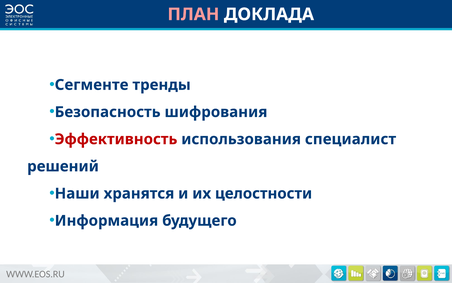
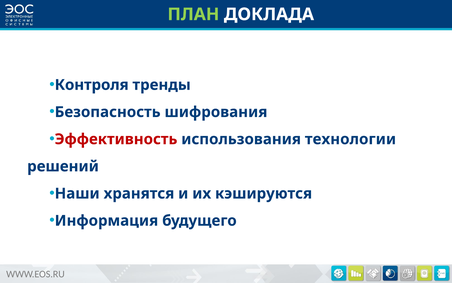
ПЛАН colour: pink -> light green
Сегменте: Сегменте -> Контроля
специалист: специалист -> технологии
целостности: целостности -> кэшируются
